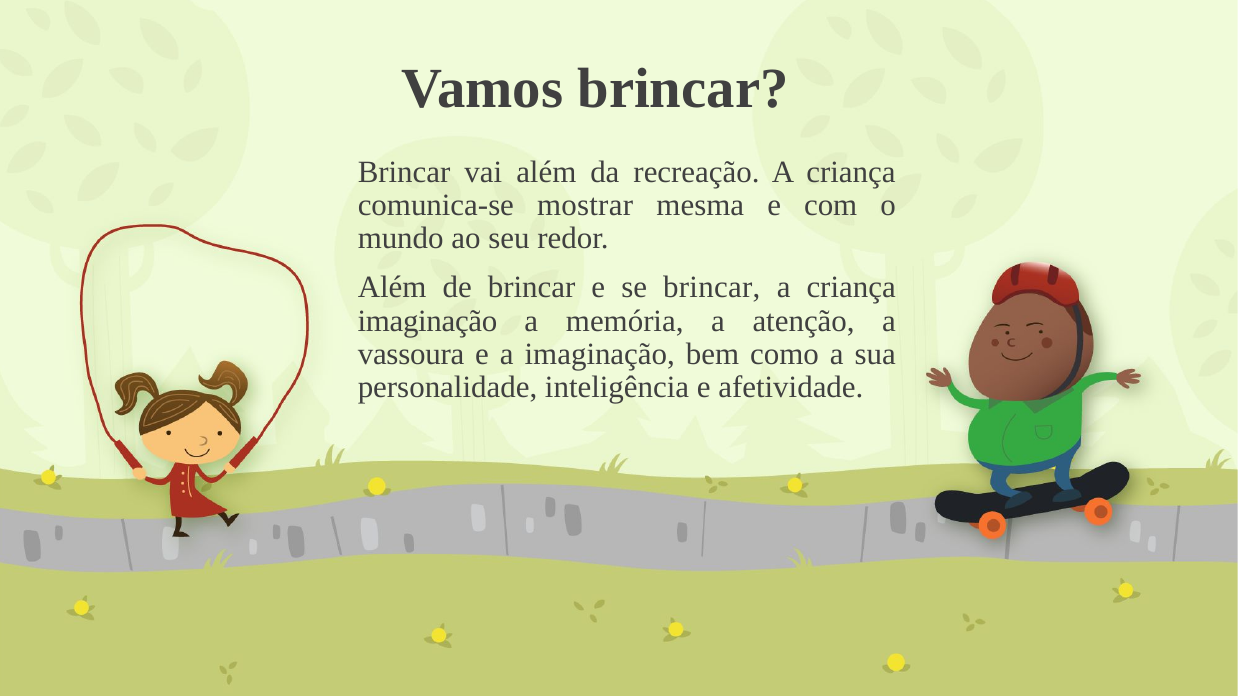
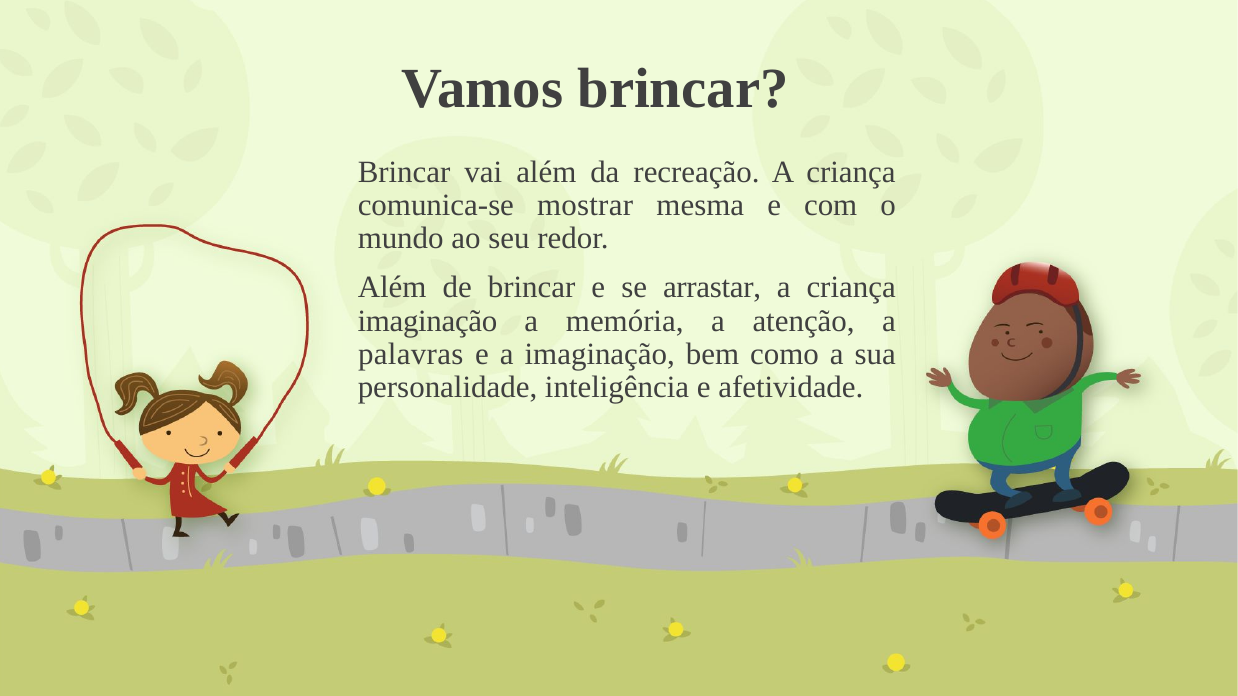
se brincar: brincar -> arrastar
vassoura: vassoura -> palavras
